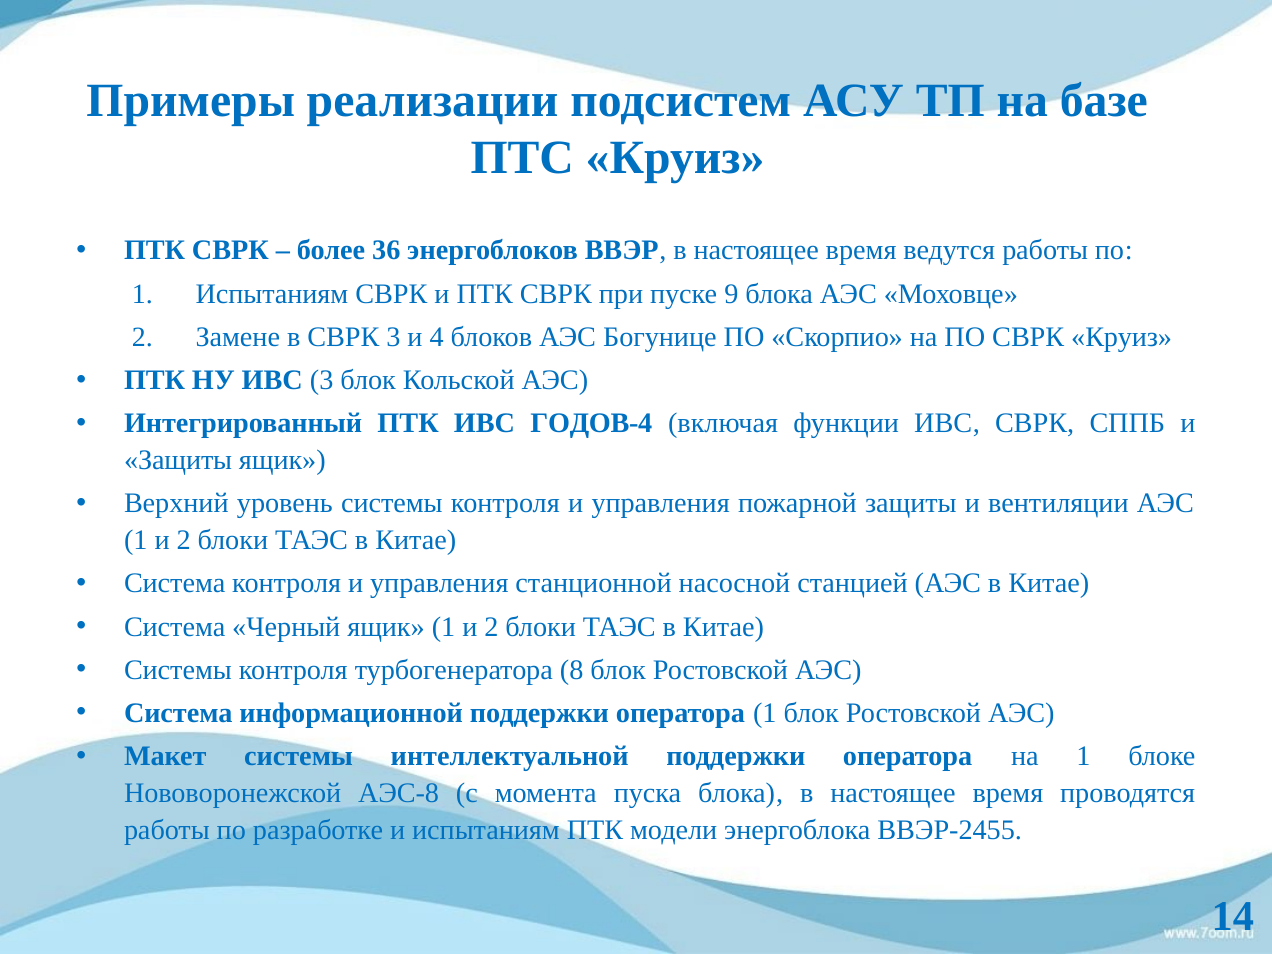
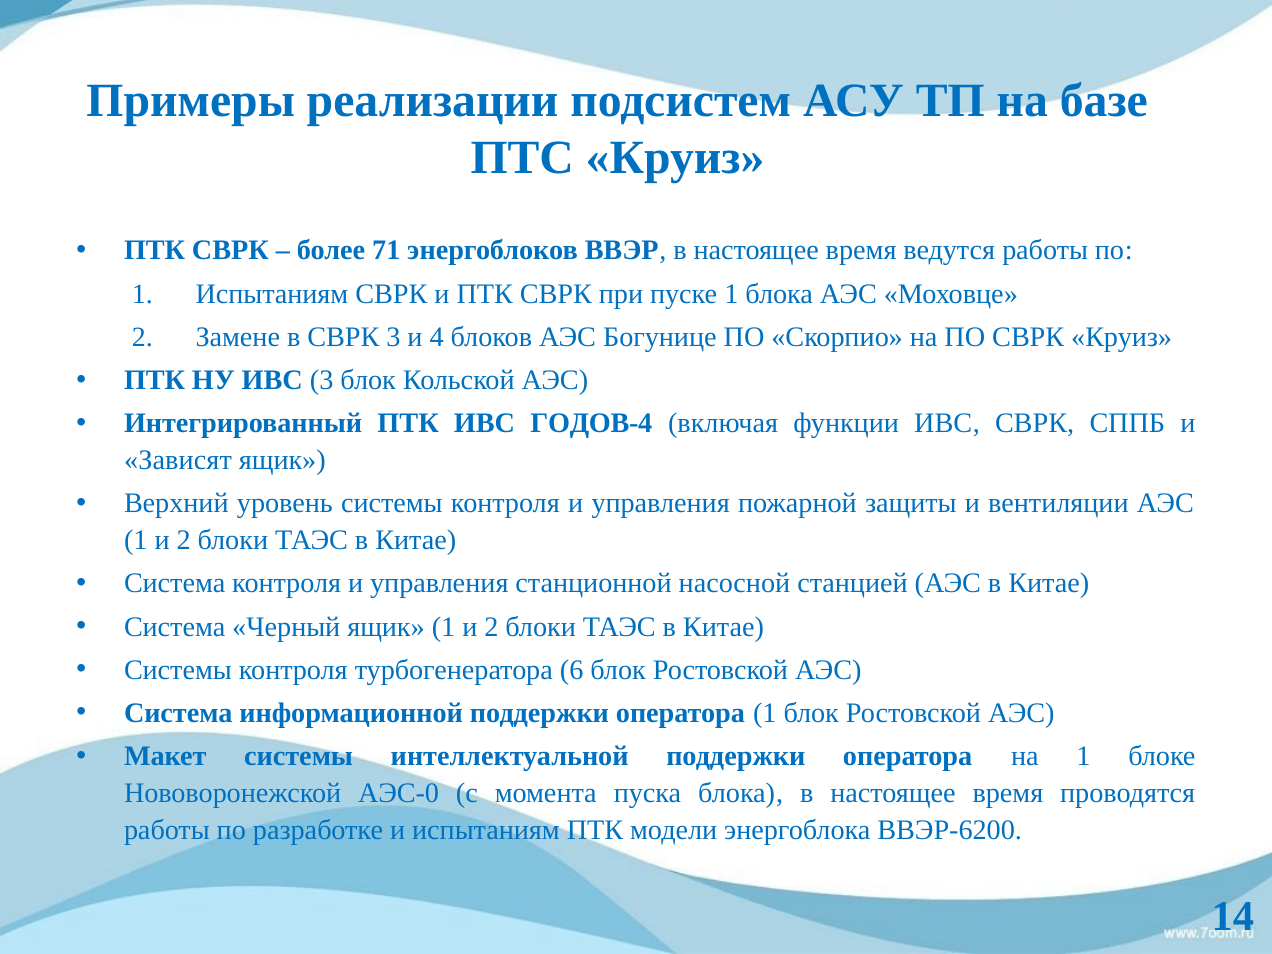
36: 36 -> 71
пуске 9: 9 -> 1
Защиты at (178, 460): Защиты -> Зависят
8: 8 -> 6
АЭС-8: АЭС-8 -> АЭС-0
ВВЭР-2455: ВВЭР-2455 -> ВВЭР-6200
